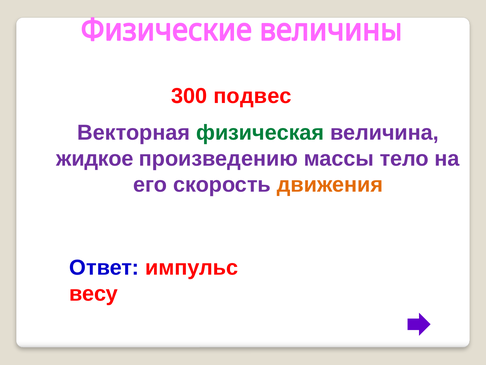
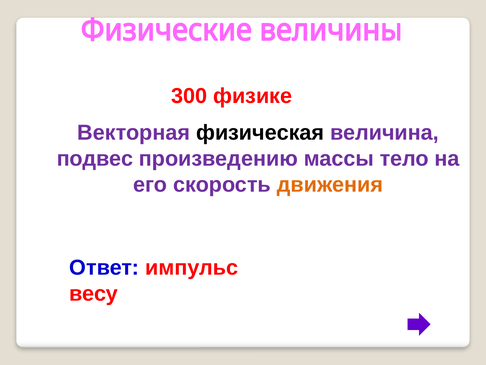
подвес: подвес -> физике
физическая colour: green -> black
жидкое: жидкое -> подвес
